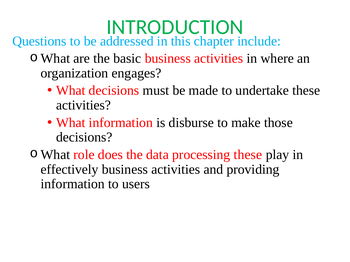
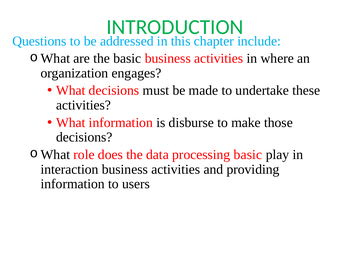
processing these: these -> basic
effectively: effectively -> interaction
